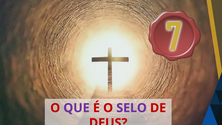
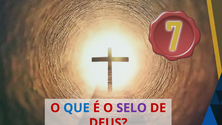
QUE colour: purple -> blue
